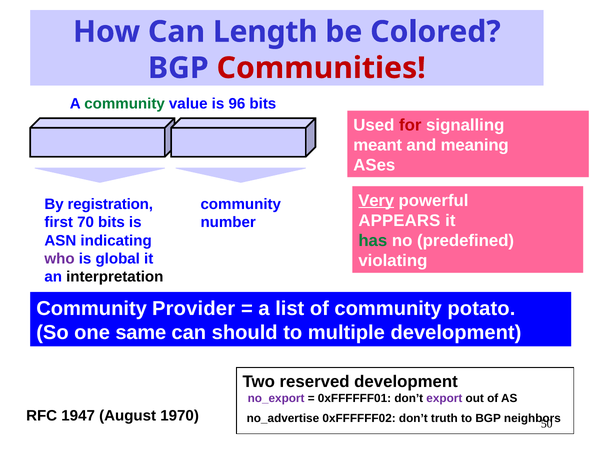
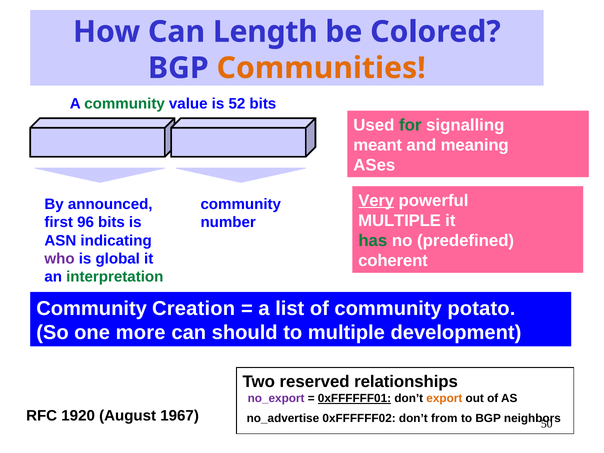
Communities colour: red -> orange
96: 96 -> 52
for colour: red -> green
registration: registration -> announced
APPEARS at (399, 221): APPEARS -> MULTIPLE
70: 70 -> 96
violating: violating -> coherent
interpretation colour: black -> green
Provider: Provider -> Creation
same: same -> more
reserved development: development -> relationships
0xFFFFFF01 underline: none -> present
export colour: purple -> orange
1947: 1947 -> 1920
1970: 1970 -> 1967
truth: truth -> from
